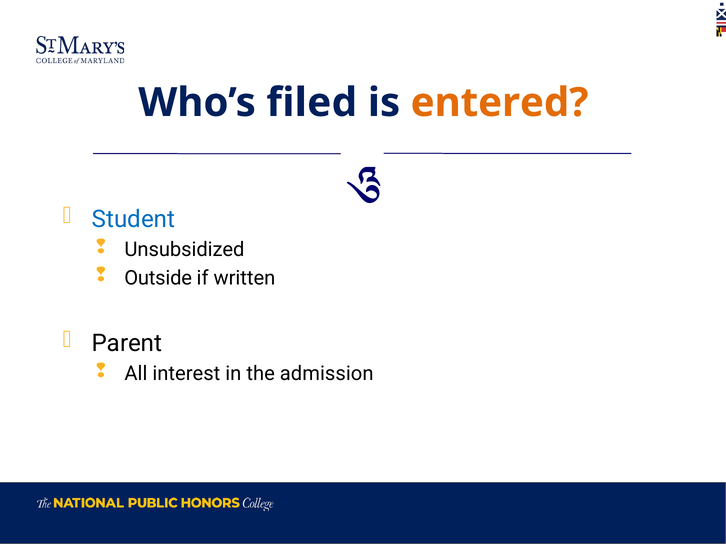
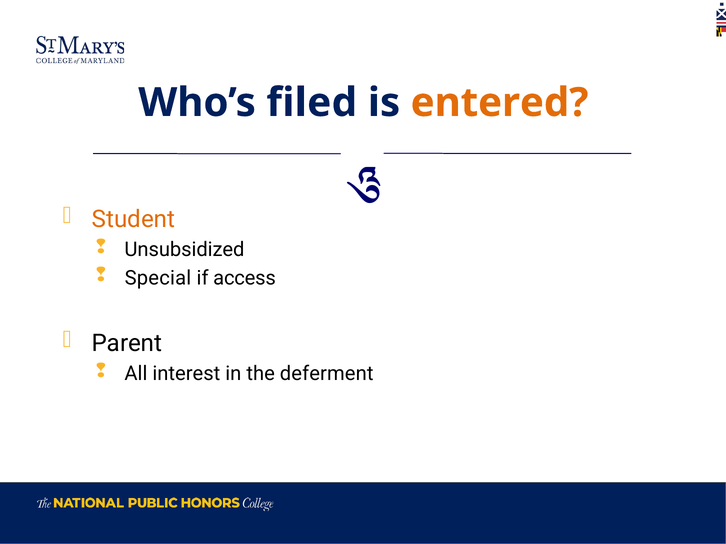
Student colour: blue -> orange
Outside: Outside -> Special
written: written -> access
admission: admission -> deferment
